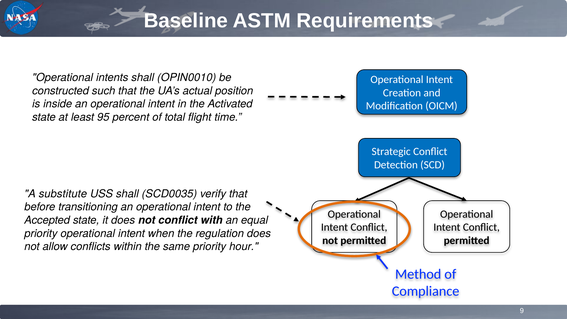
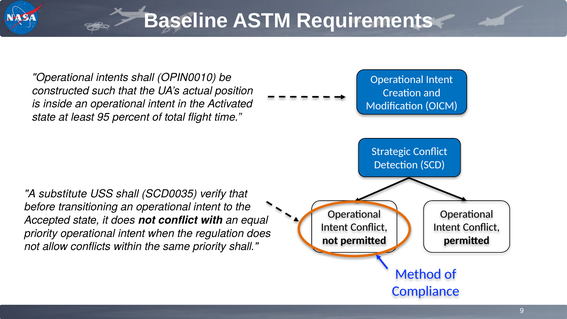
priority hour: hour -> shall
